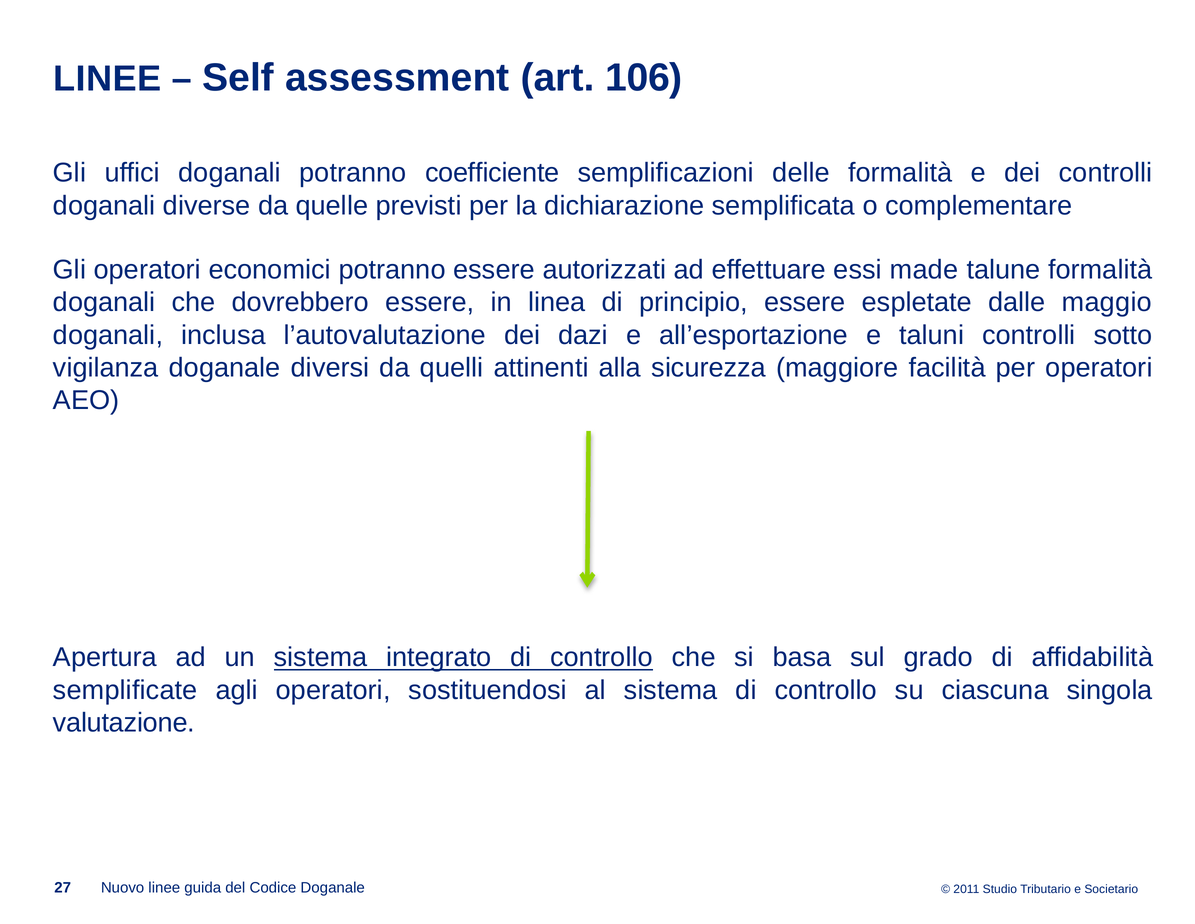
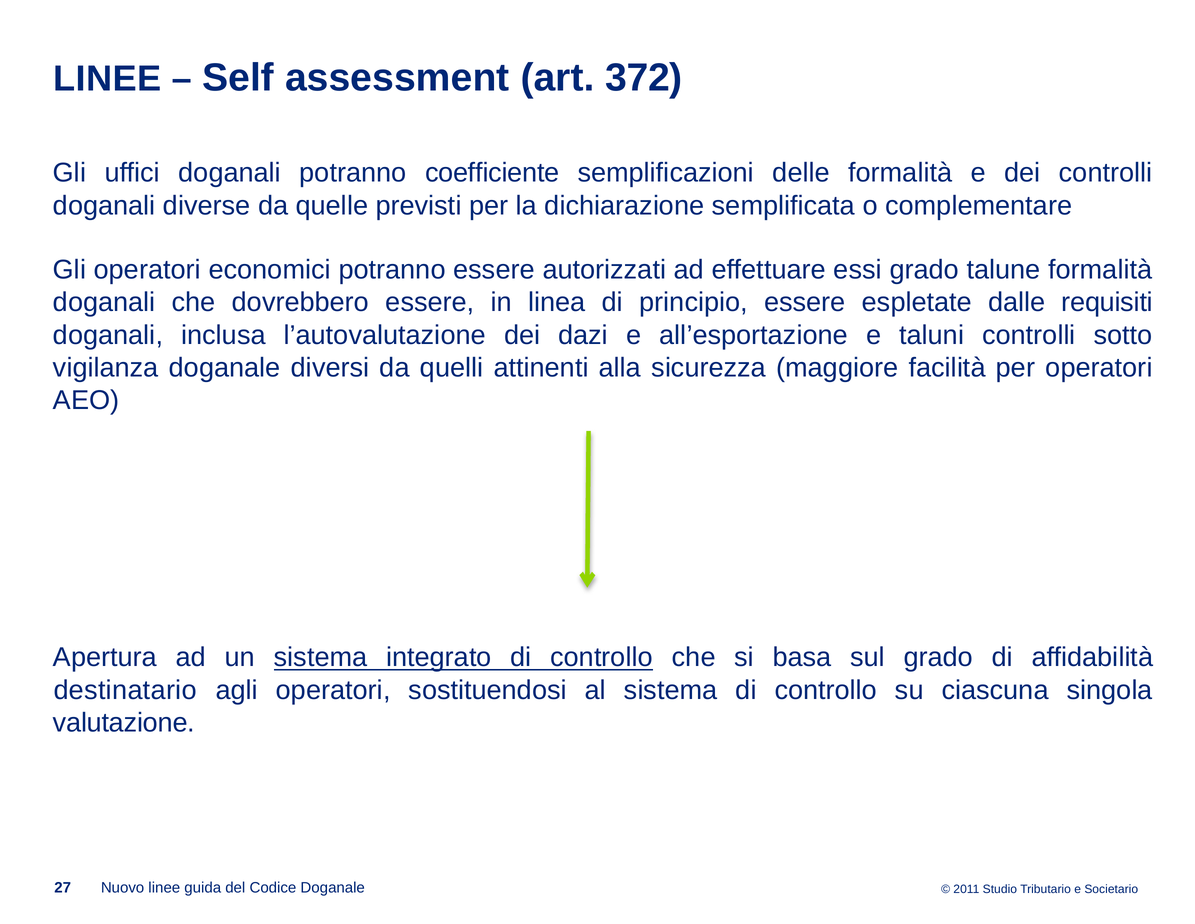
106: 106 -> 372
essi made: made -> grado
maggio: maggio -> requisiti
semplificate: semplificate -> destinatario
